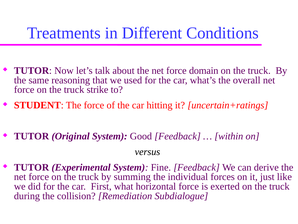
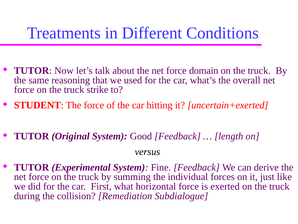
uncertain+ratings: uncertain+ratings -> uncertain+exerted
within: within -> length
